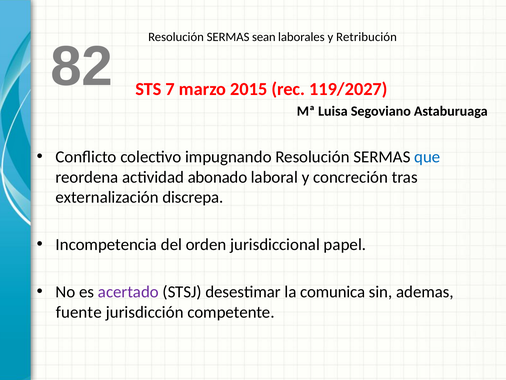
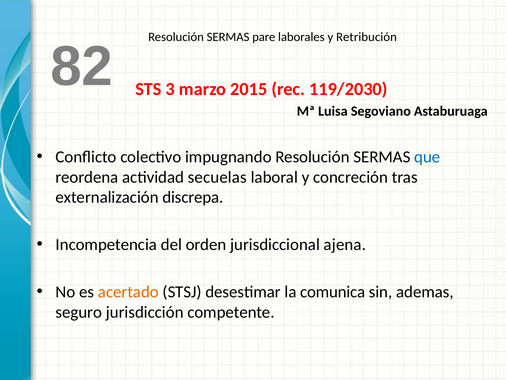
sean: sean -> pare
7: 7 -> 3
119/2027: 119/2027 -> 119/2030
abonado: abonado -> secuelas
papel: papel -> ajena
acertado colour: purple -> orange
fuente: fuente -> seguro
